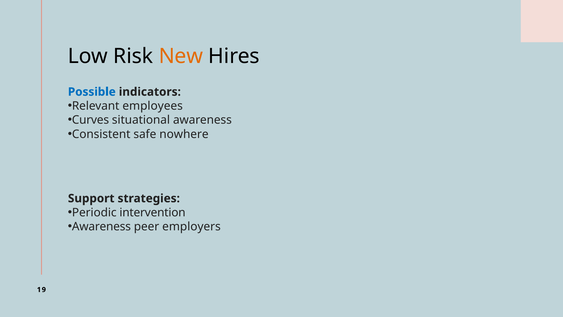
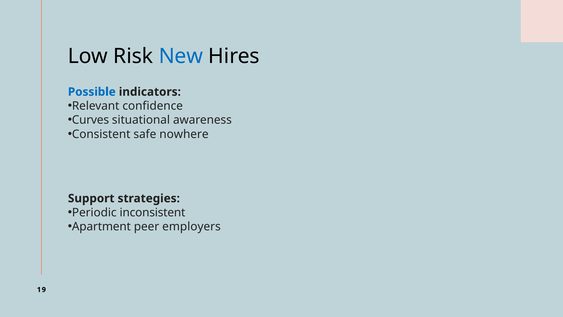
New colour: orange -> blue
employees: employees -> confidence
intervention: intervention -> inconsistent
Awareness at (101, 226): Awareness -> Apartment
